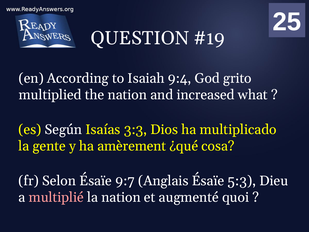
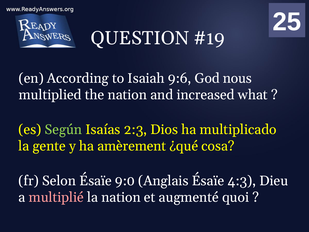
9:4: 9:4 -> 9:6
grito: grito -> nous
Según colour: white -> light green
3:3: 3:3 -> 2:3
9:7: 9:7 -> 9:0
5:3: 5:3 -> 4:3
